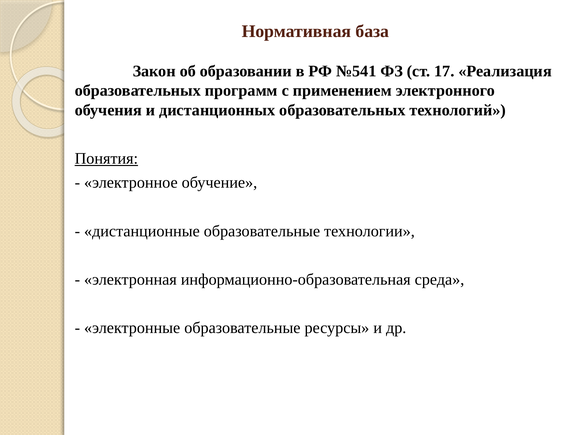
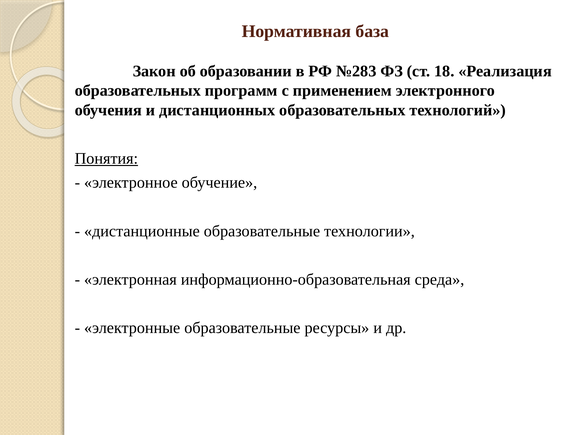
№541: №541 -> №283
17: 17 -> 18
